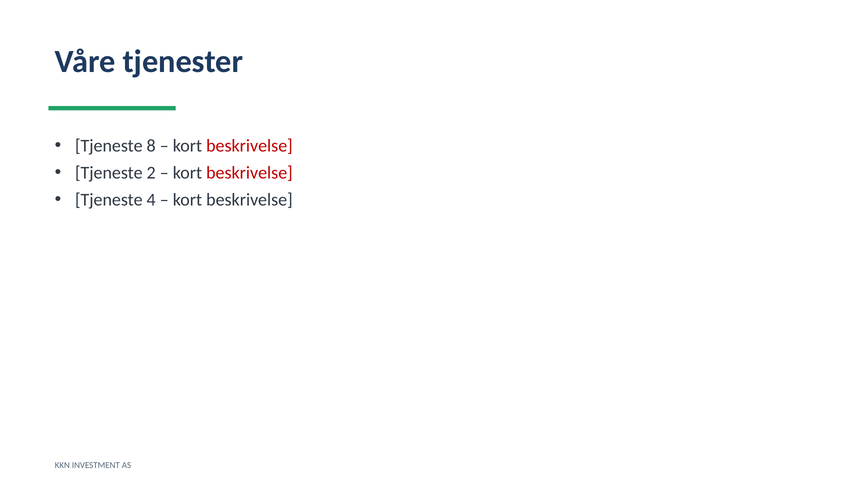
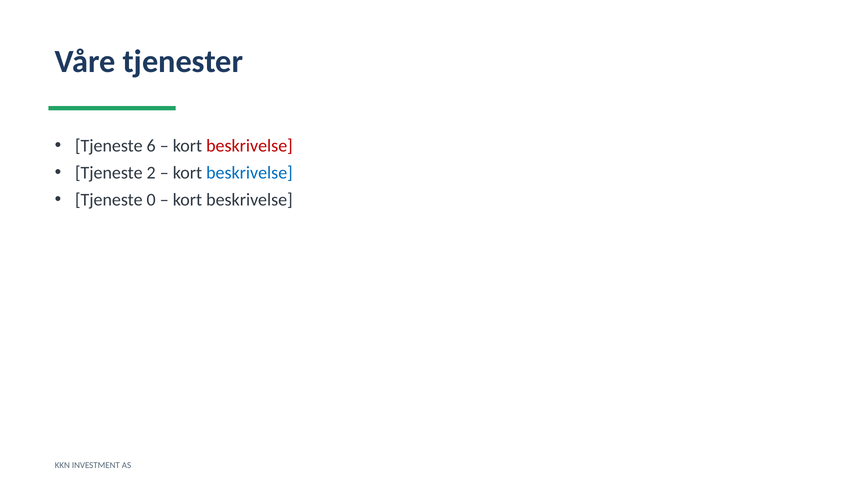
8: 8 -> 6
beskrivelse at (249, 173) colour: red -> blue
4: 4 -> 0
